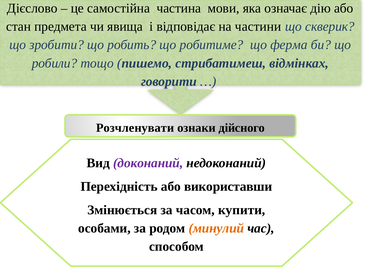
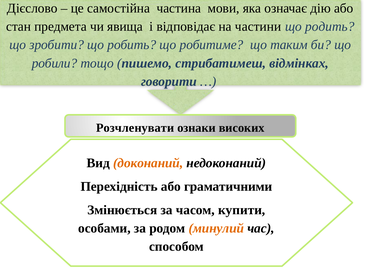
скверик: скверик -> родить
ферма: ферма -> таким
дійсного: дійсного -> високих
доконаний colour: purple -> orange
використавши: використавши -> граматичними
